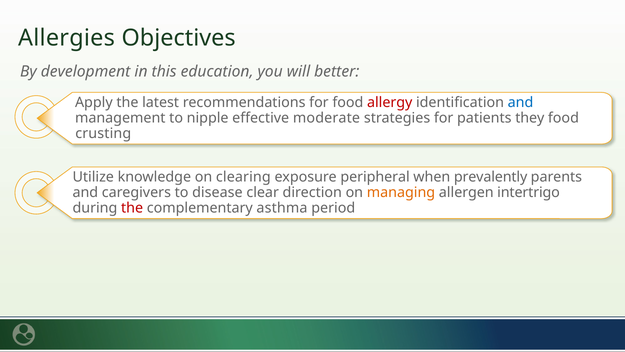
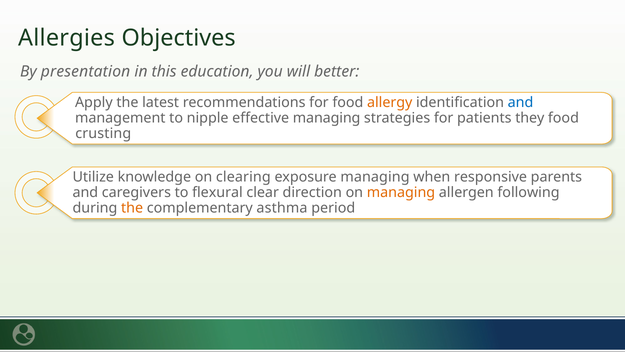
development: development -> presentation
allergy colour: red -> orange
effective moderate: moderate -> managing
exposure peripheral: peripheral -> managing
prevalently: prevalently -> responsive
disease: disease -> flexural
intertrigo: intertrigo -> following
the at (132, 208) colour: red -> orange
